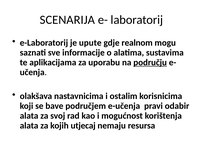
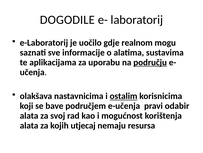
SCENARIJA: SCENARIJA -> DOGODILE
upute: upute -> uočilo
ostalim underline: none -> present
